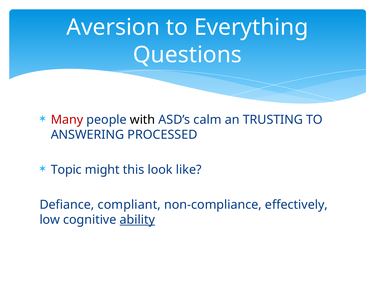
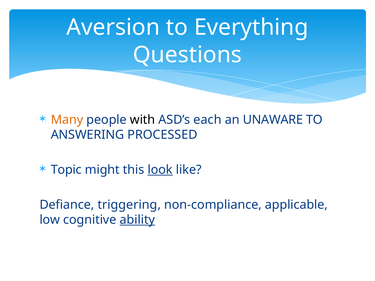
Many colour: red -> orange
calm: calm -> each
TRUSTING: TRUSTING -> UNAWARE
look underline: none -> present
compliant: compliant -> triggering
effectively: effectively -> applicable
